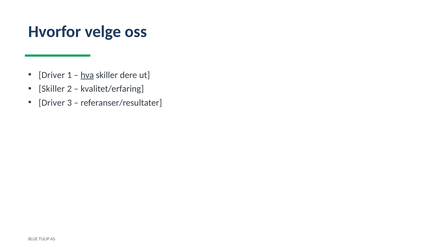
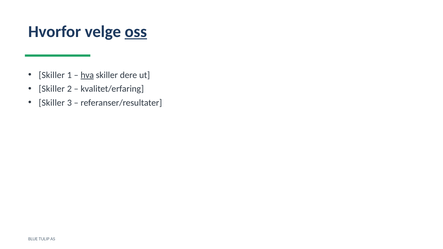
oss underline: none -> present
Driver at (52, 75): Driver -> Skiller
Driver at (52, 103): Driver -> Skiller
